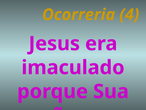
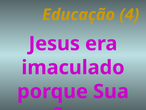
Ocorreria: Ocorreria -> Educação
